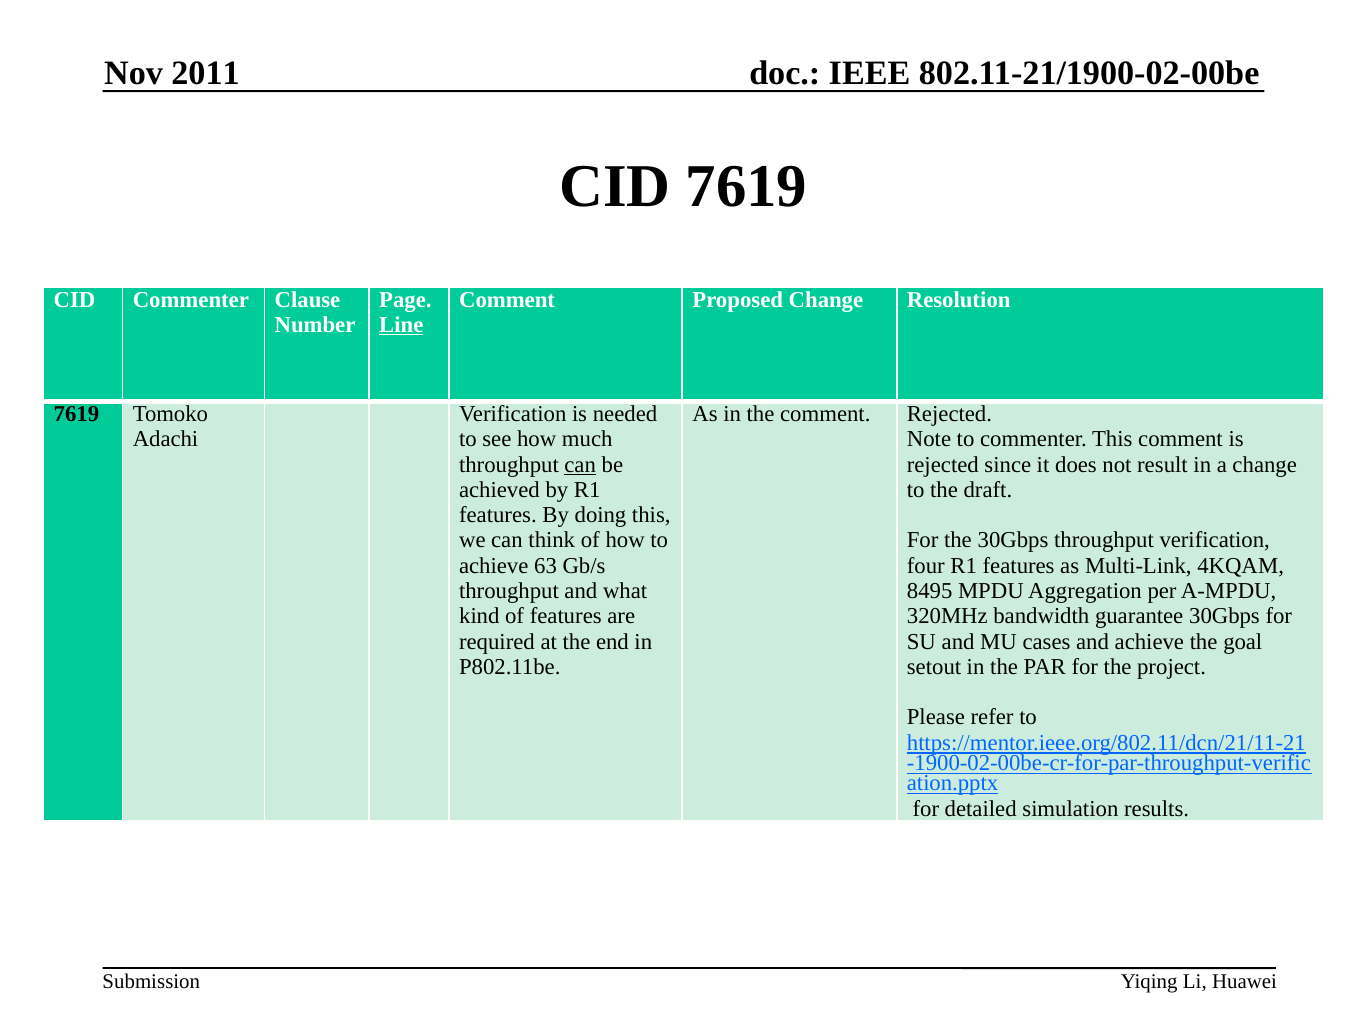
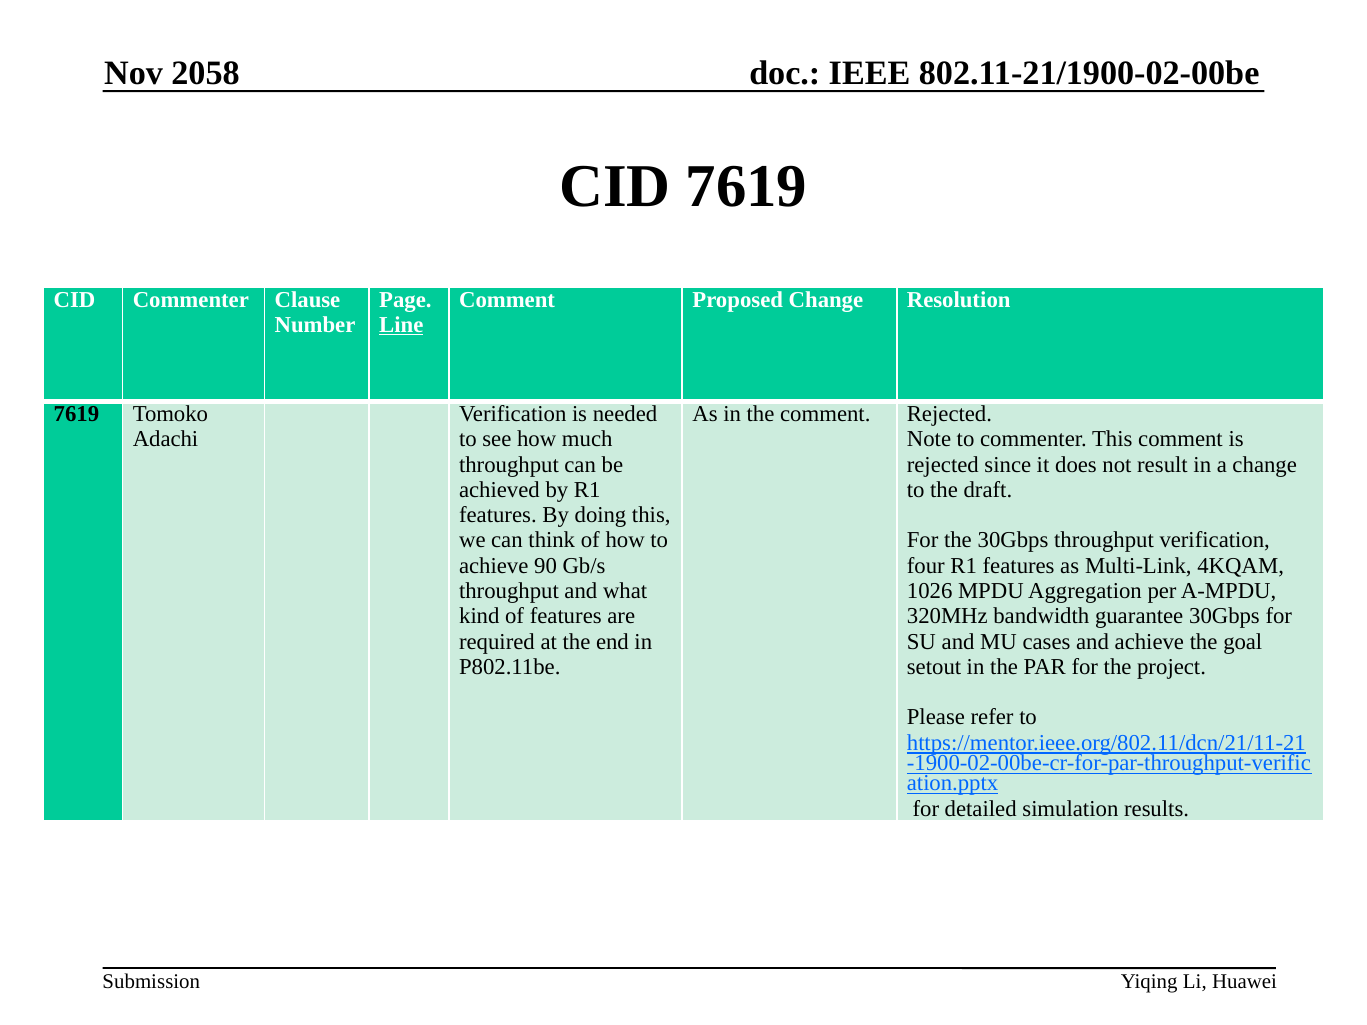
2011: 2011 -> 2058
can at (580, 465) underline: present -> none
63: 63 -> 90
8495: 8495 -> 1026
